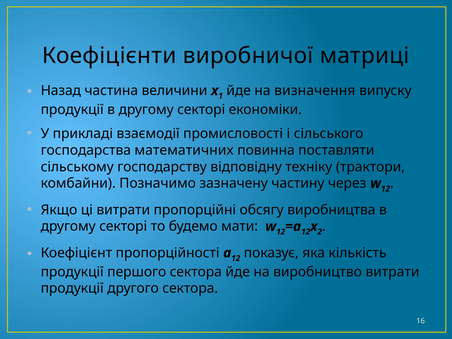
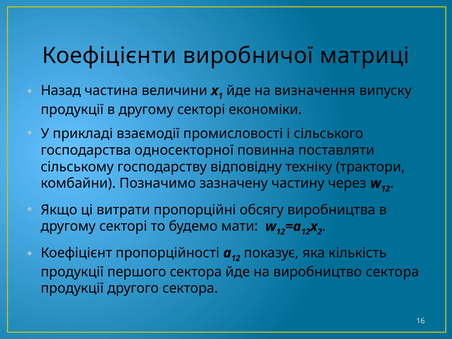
математичних: математичних -> односекторної
виробництво витрати: витрати -> сектора
